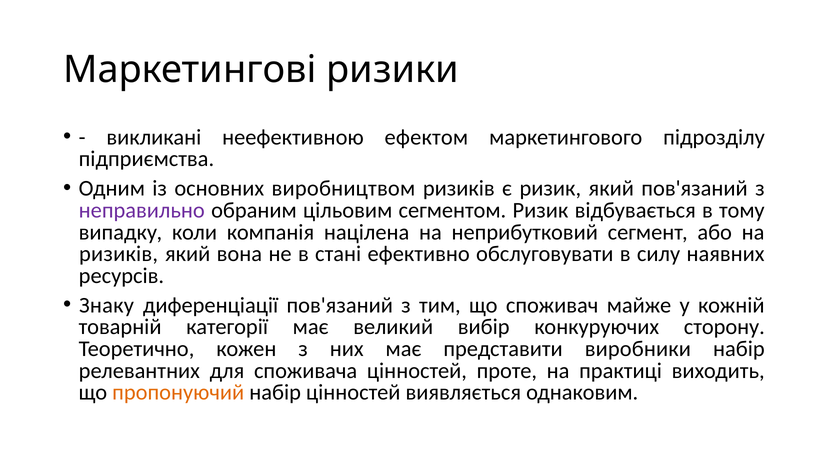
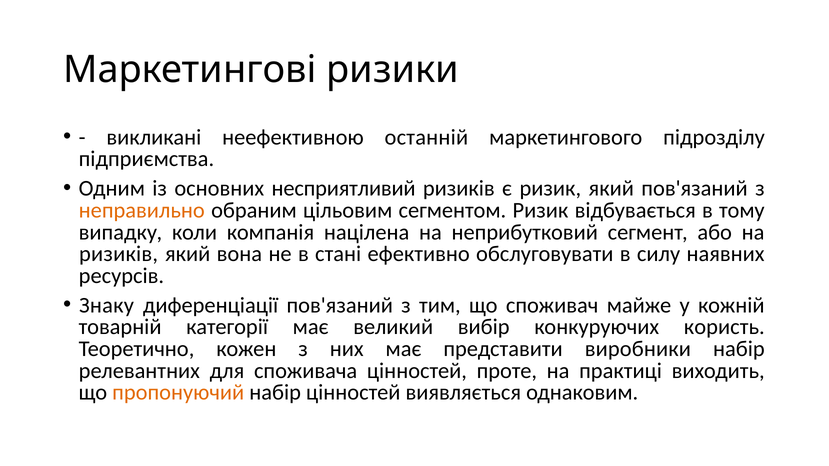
ефектом: ефектом -> останній
виробництвом: виробництвом -> несприятливий
неправильно colour: purple -> orange
сторону: сторону -> користь
